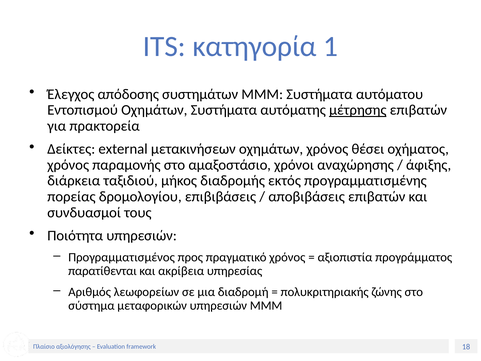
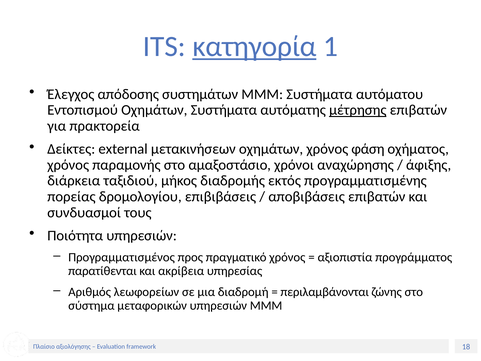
κατηγορία underline: none -> present
θέσει: θέσει -> φάση
πολυκριτηριακής: πολυκριτηριακής -> περιλαμβάνονται
